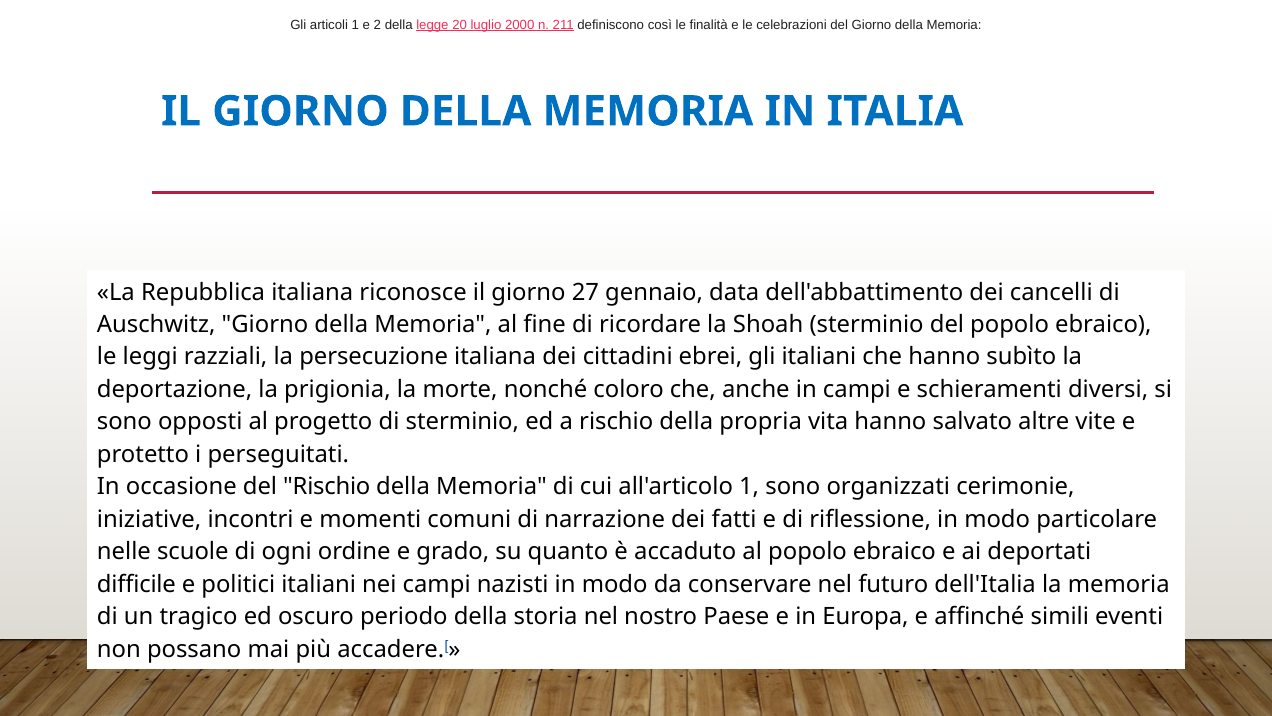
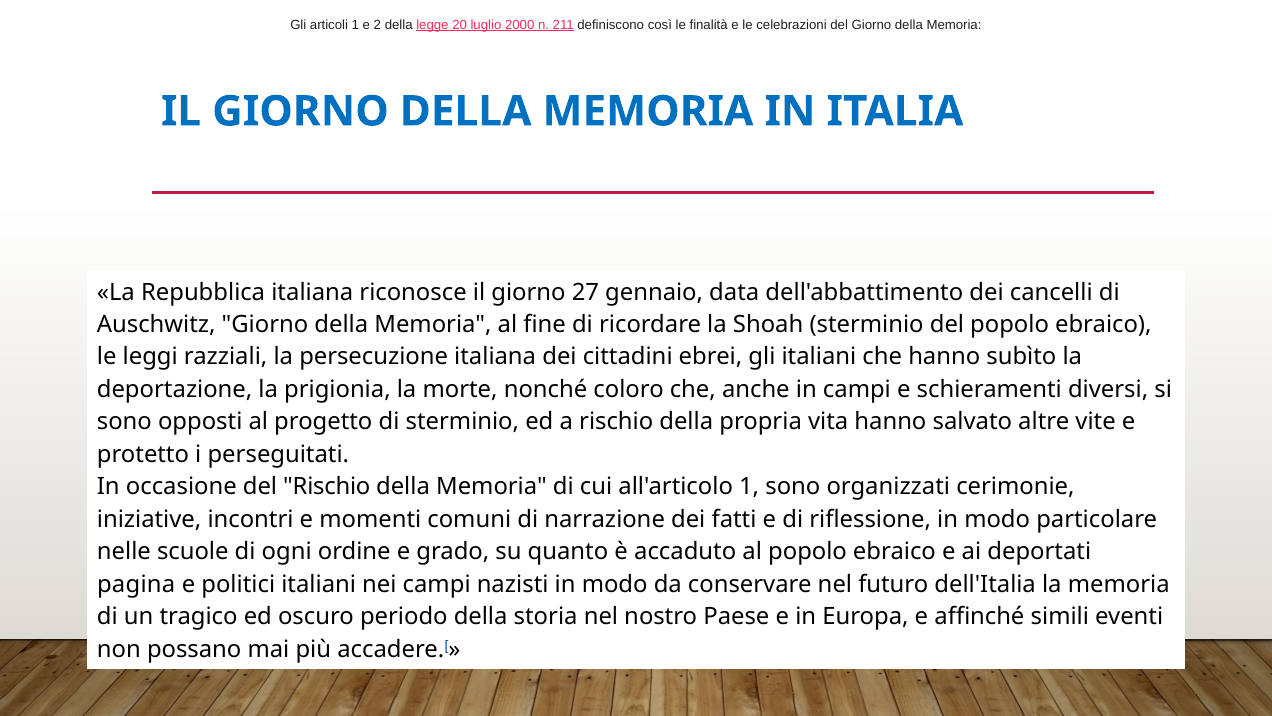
difficile: difficile -> pagina
